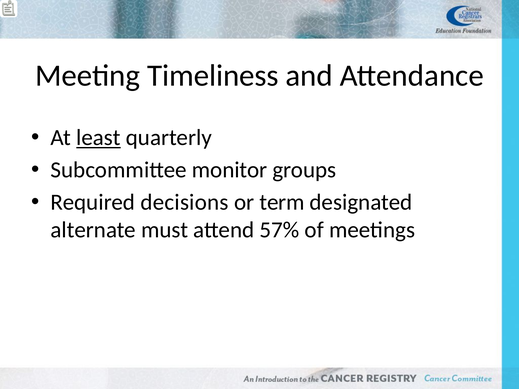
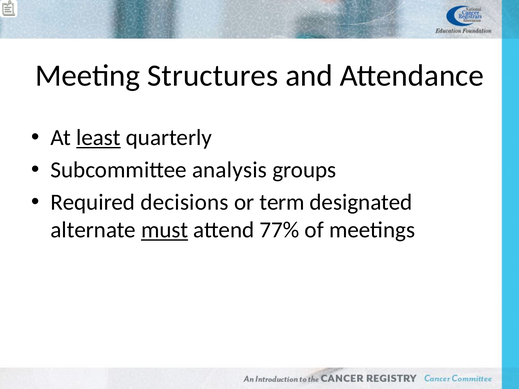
Timeliness: Timeliness -> Structures
monitor: monitor -> analysis
must underline: none -> present
57%: 57% -> 77%
